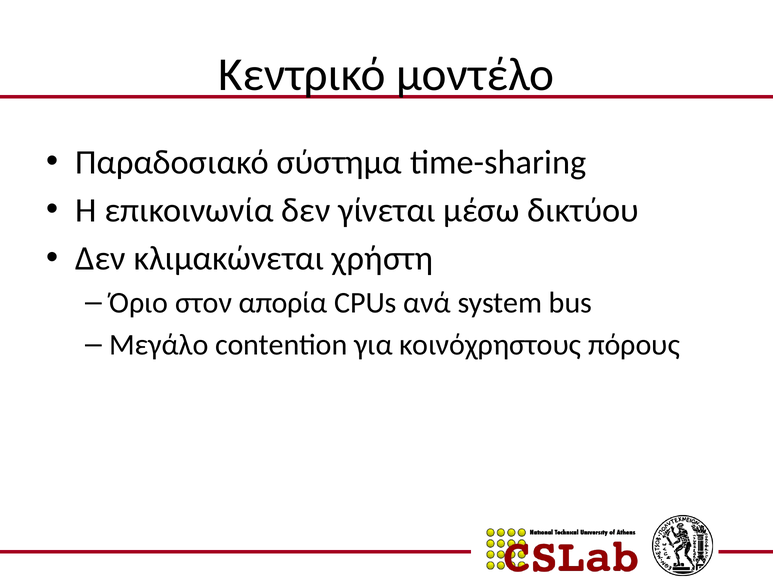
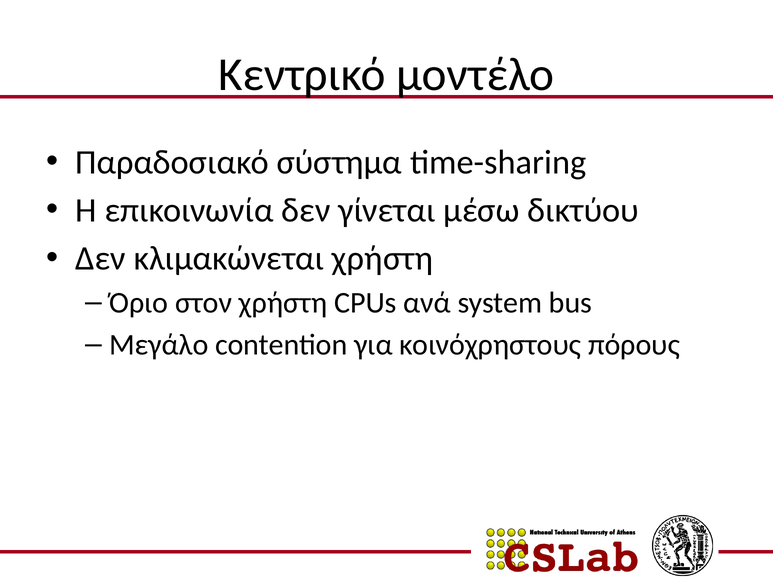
στον απορία: απορία -> χρήστη
